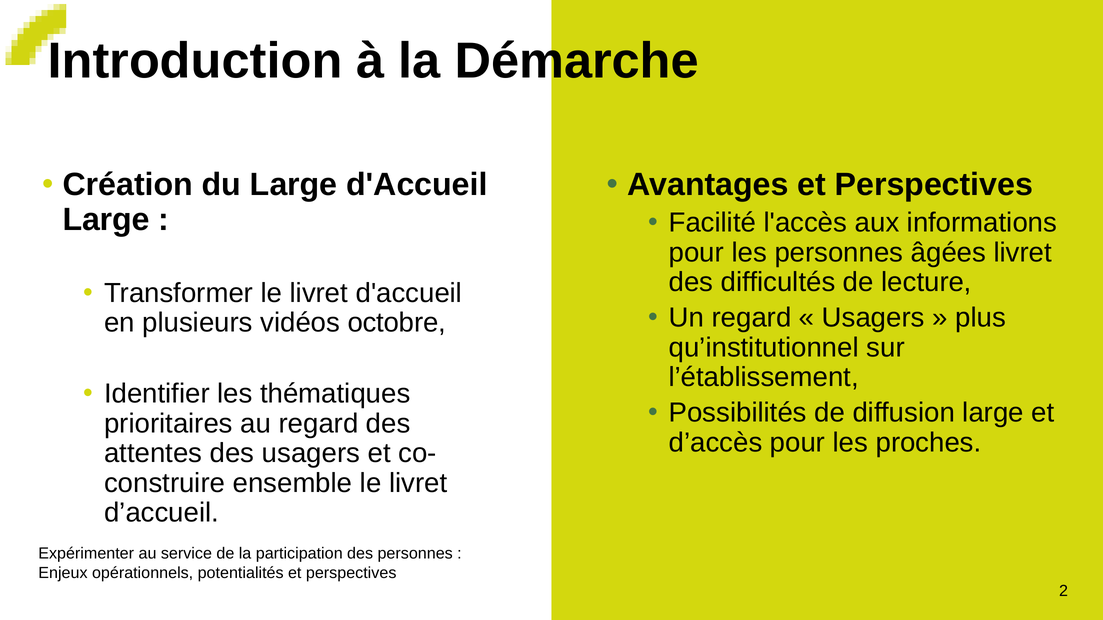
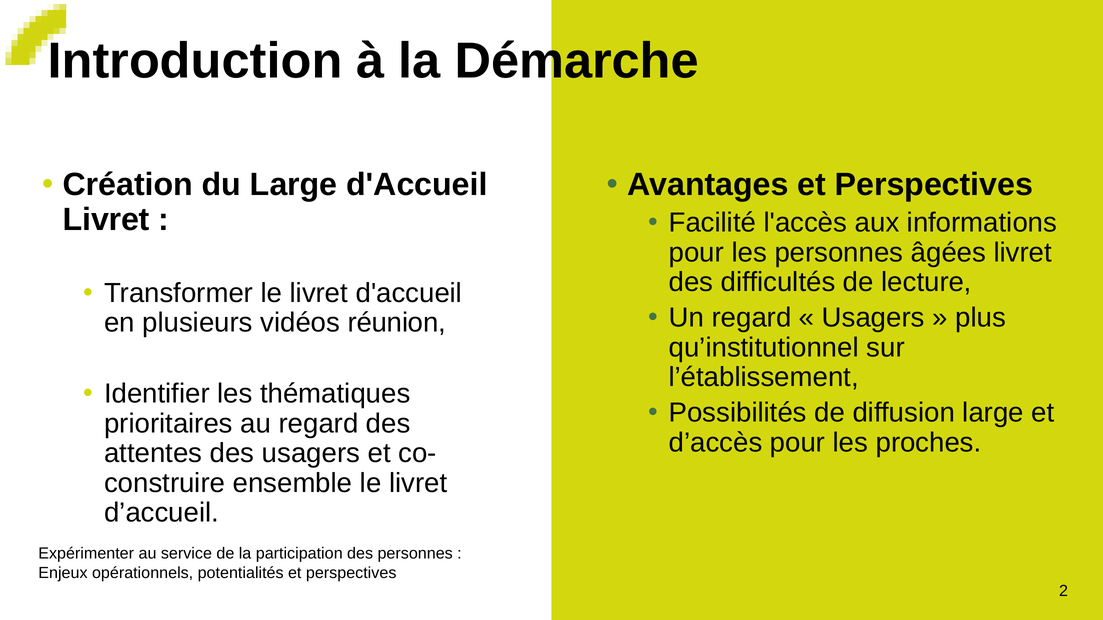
Large at (106, 220): Large -> Livret
octobre: octobre -> réunion
